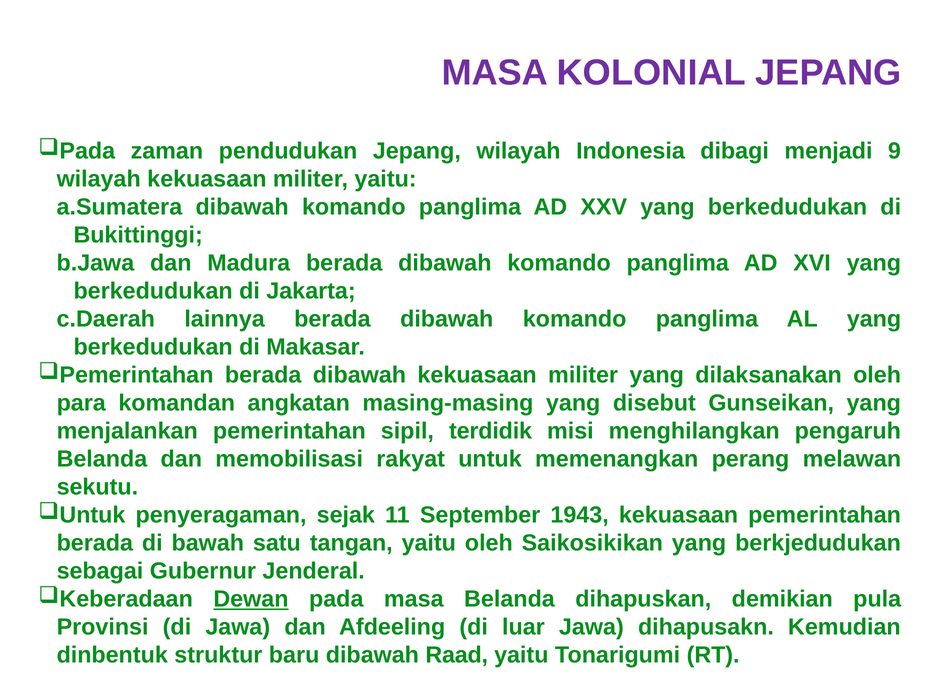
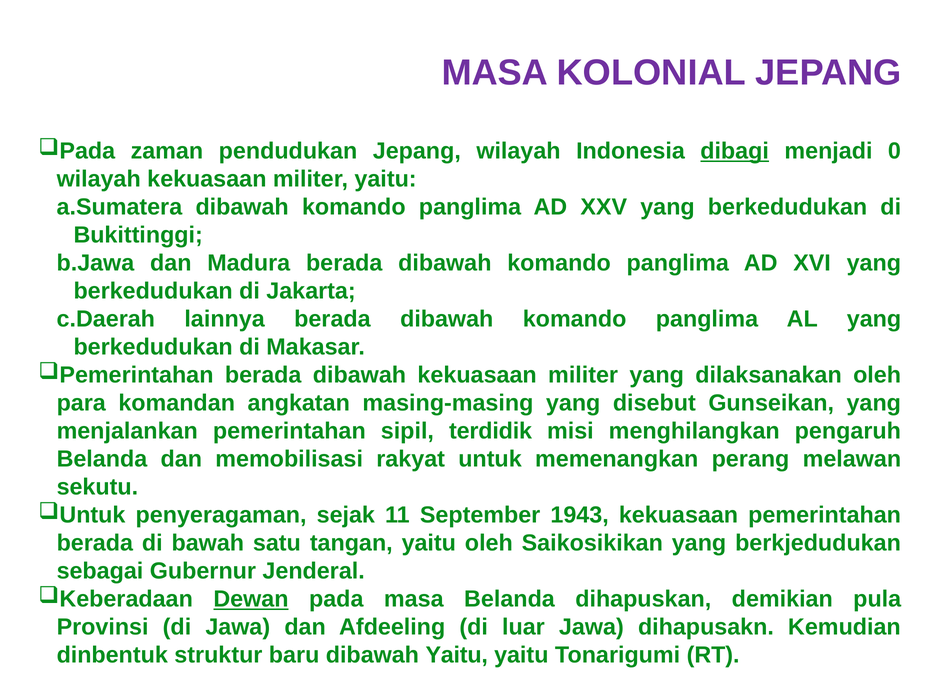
dibagi underline: none -> present
9: 9 -> 0
dibawah Raad: Raad -> Yaitu
